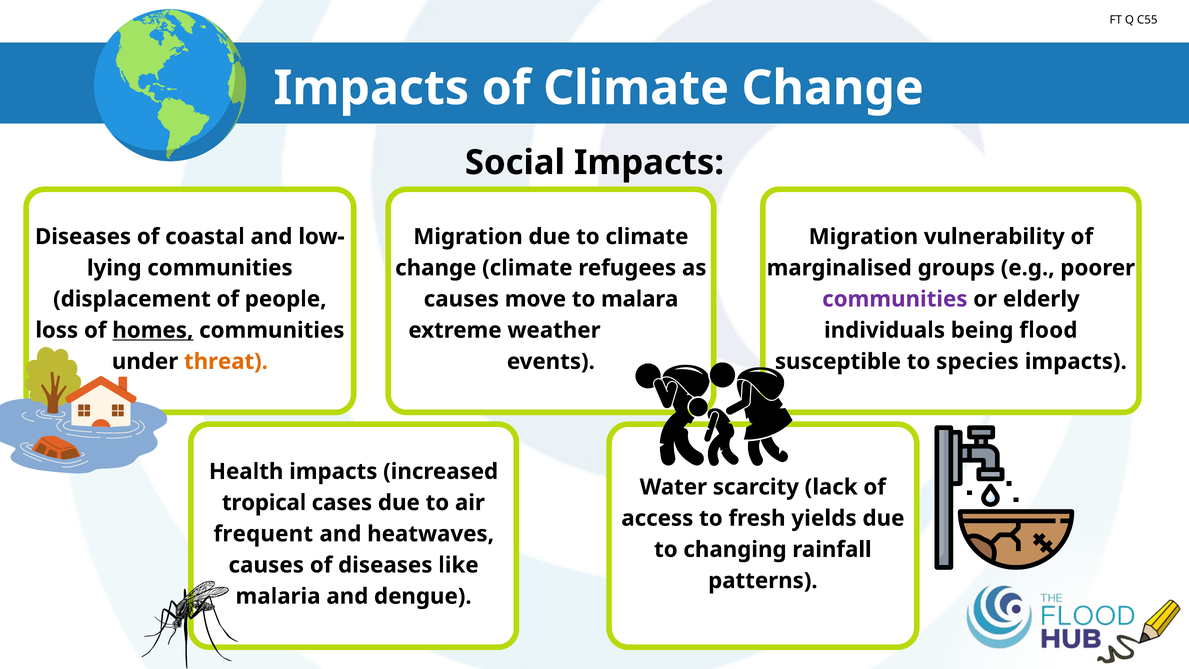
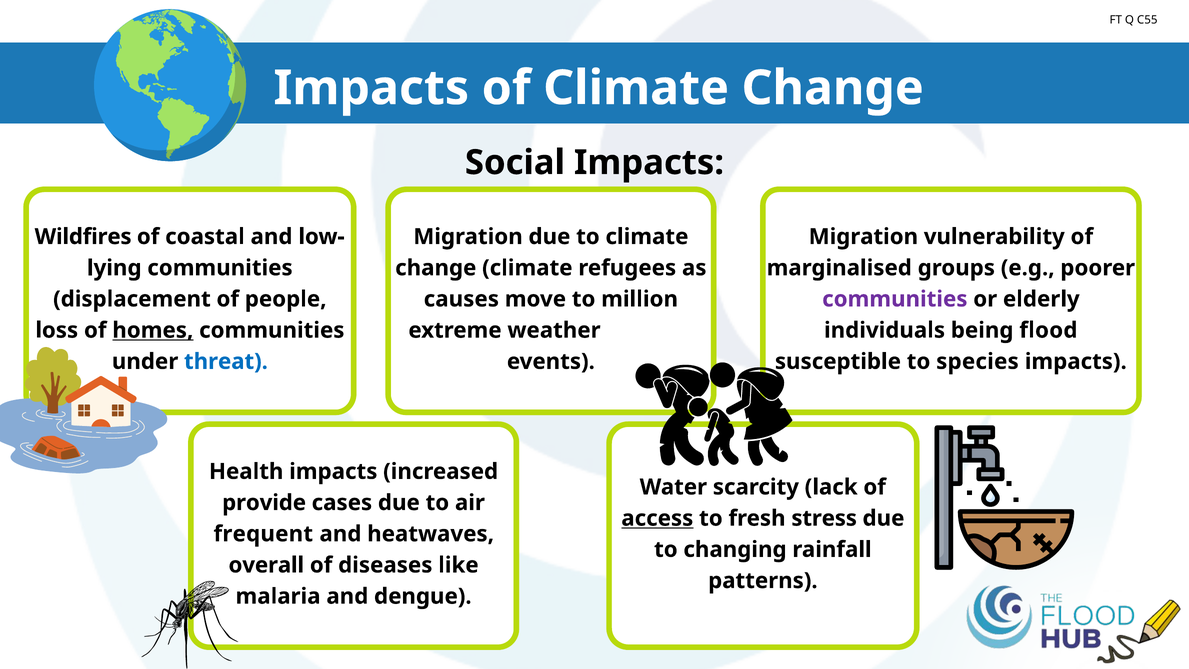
Diseases at (83, 237): Diseases -> Wildfires
malara: malara -> million
threat colour: orange -> blue
tropical: tropical -> provide
access underline: none -> present
yields: yields -> stress
causes at (266, 565): causes -> overall
